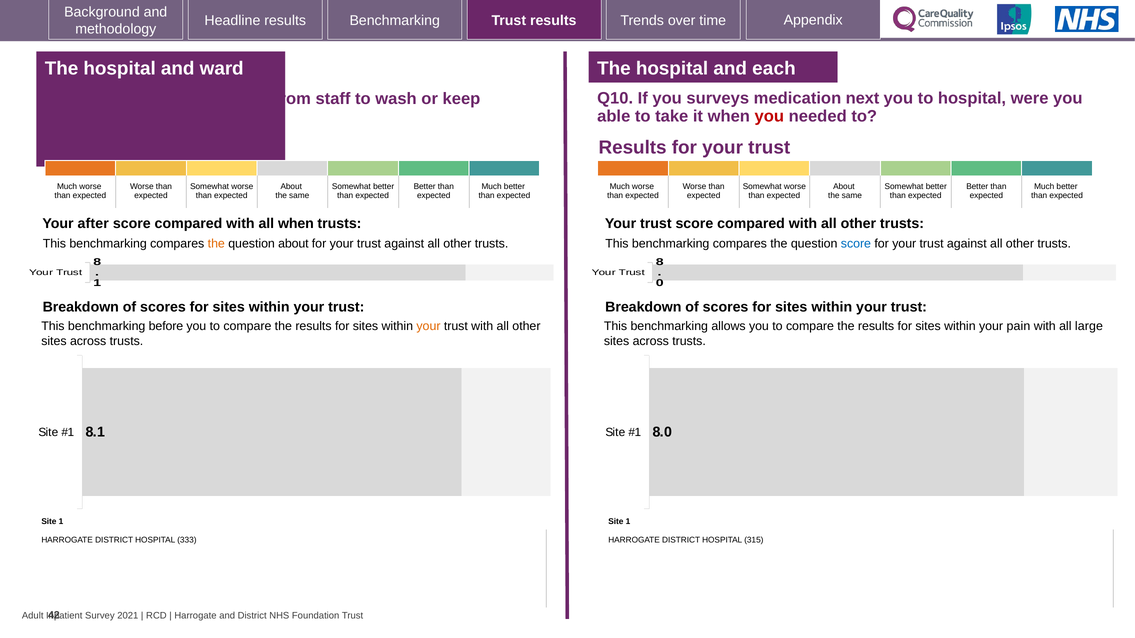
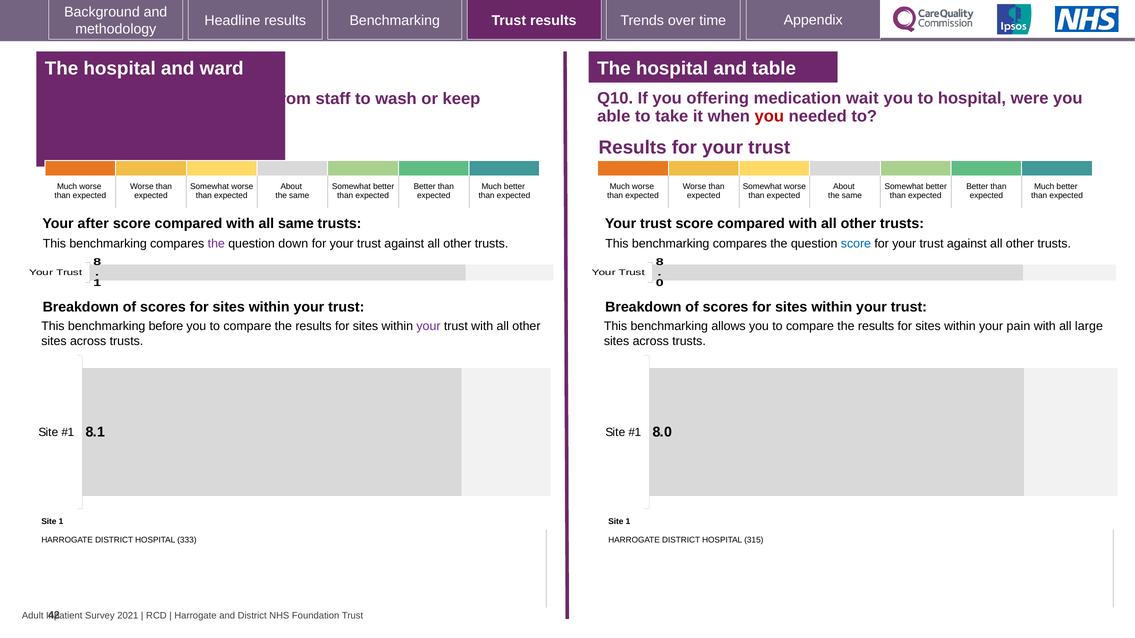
each: each -> table
surveys: surveys -> offering
next: next -> wait
all when: when -> same
the at (216, 244) colour: orange -> purple
question about: about -> down
your at (428, 326) colour: orange -> purple
